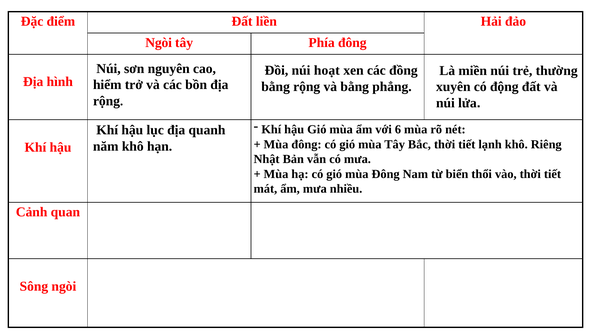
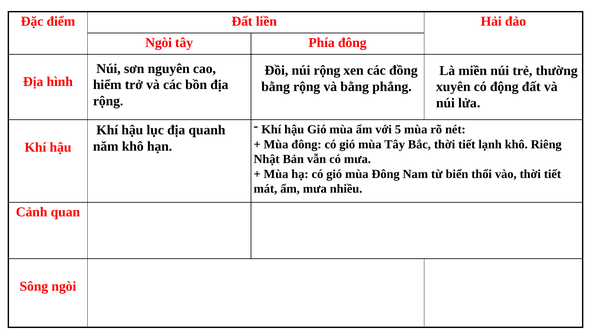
núi hoạt: hoạt -> rộng
6: 6 -> 5
